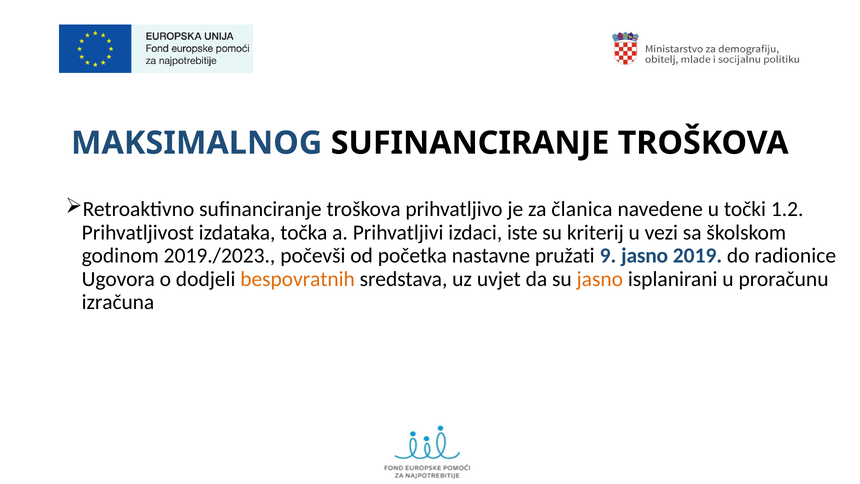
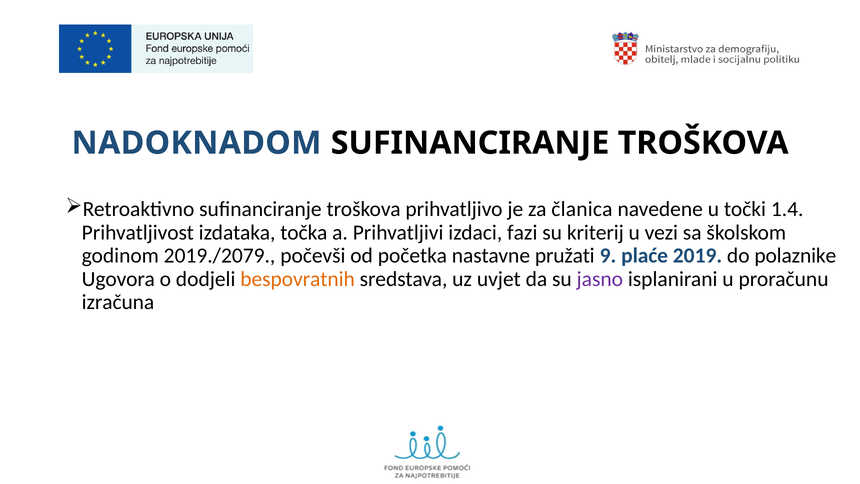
MAKSIMALNOG: MAKSIMALNOG -> NADOKNADOM
1.2: 1.2 -> 1.4
iste: iste -> fazi
2019./2023: 2019./2023 -> 2019./2079
9 jasno: jasno -> plaće
radionice: radionice -> polaznike
jasno at (600, 279) colour: orange -> purple
